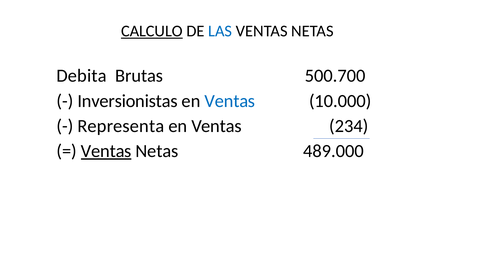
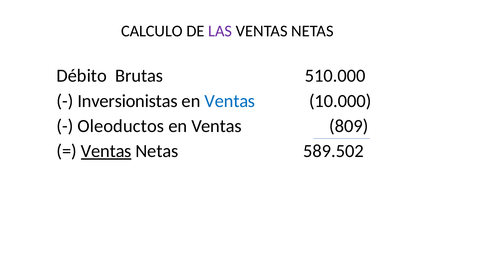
CALCULO underline: present -> none
LAS colour: blue -> purple
Debita: Debita -> Débito
500.700: 500.700 -> 510.000
Representa: Representa -> Oleoductos
234: 234 -> 809
489.000: 489.000 -> 589.502
